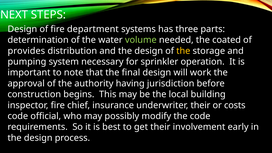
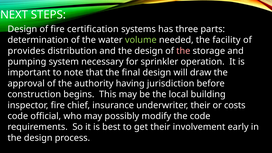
department: department -> certification
coated: coated -> facility
the at (183, 51) colour: yellow -> pink
work: work -> draw
